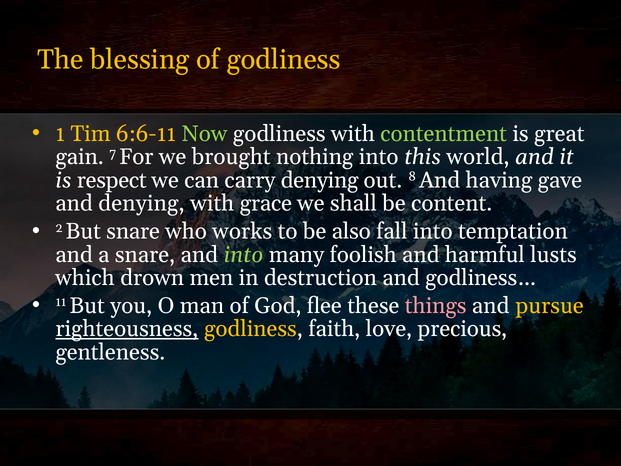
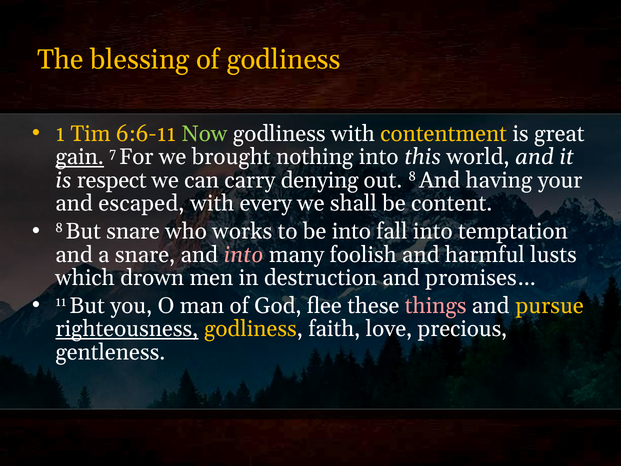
contentment colour: light green -> yellow
gain underline: none -> present
gave: gave -> your
and denying: denying -> escaped
grace: grace -> every
2 at (59, 228): 2 -> 8
be also: also -> into
into at (243, 255) colour: light green -> pink
godliness…: godliness… -> promises…
